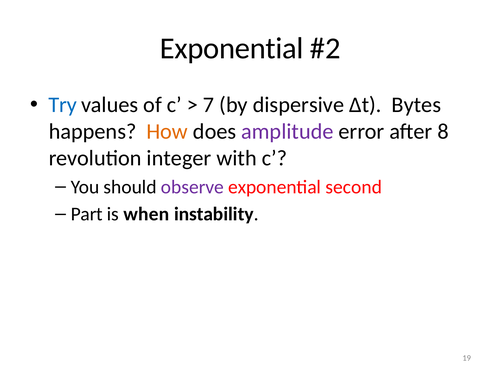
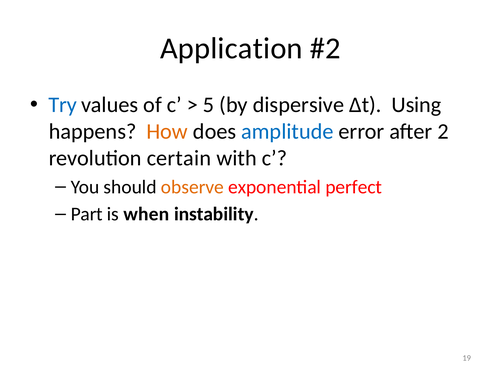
Exponential at (232, 48): Exponential -> Application
7: 7 -> 5
Bytes: Bytes -> Using
amplitude colour: purple -> blue
8: 8 -> 2
integer: integer -> certain
observe colour: purple -> orange
second: second -> perfect
